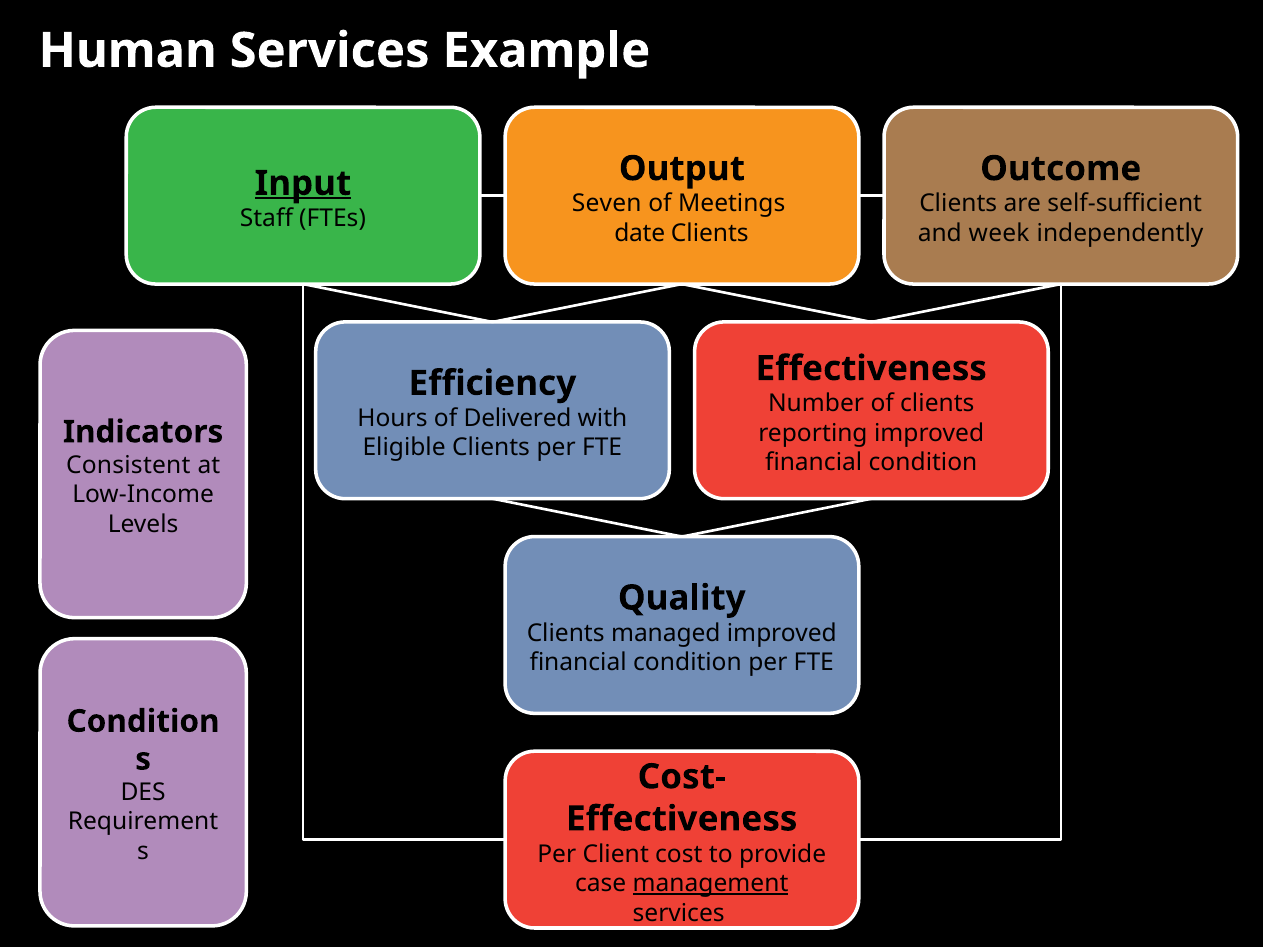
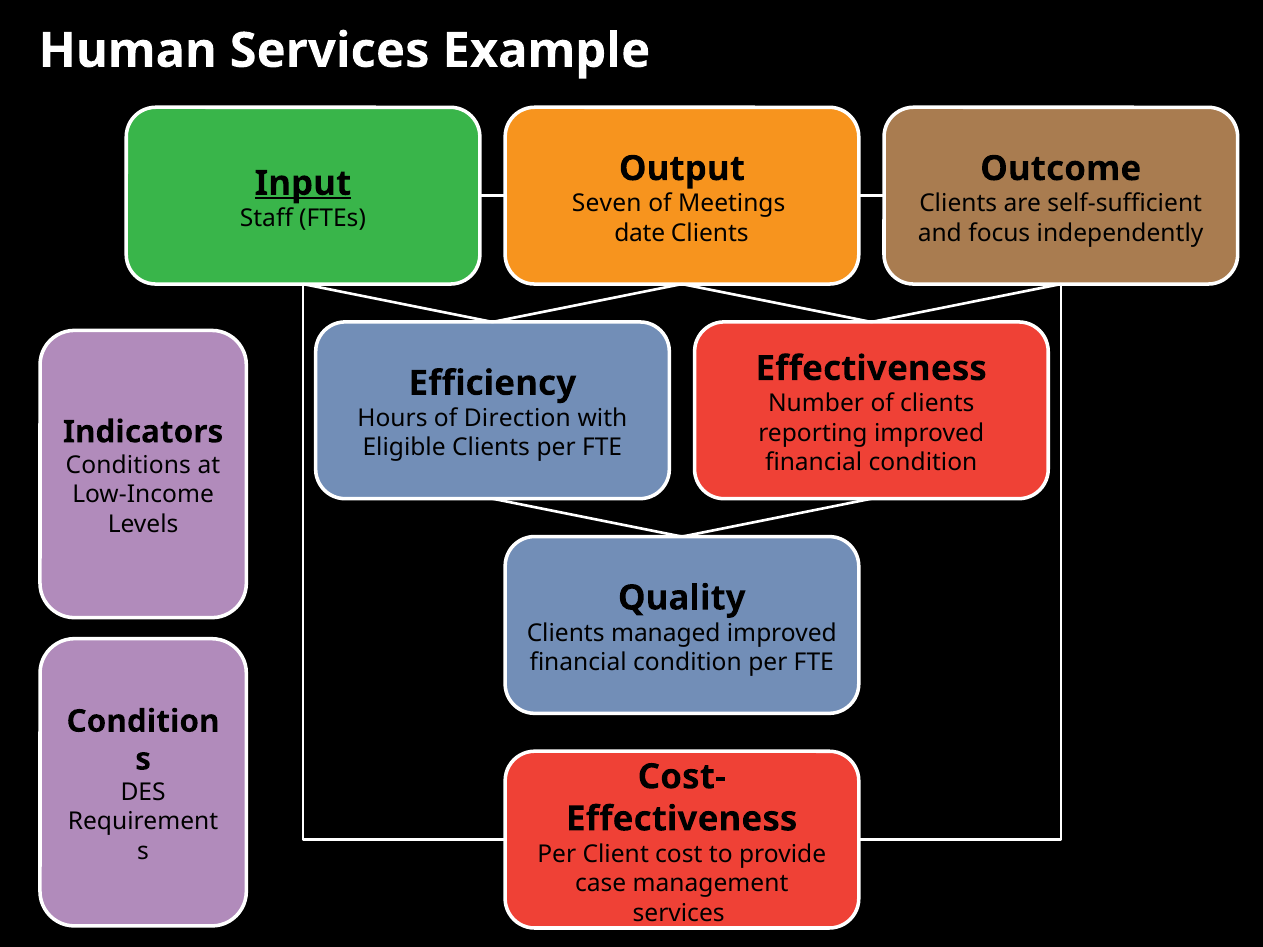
week: week -> focus
Delivered: Delivered -> Direction
Consistent: Consistent -> Conditions
management underline: present -> none
